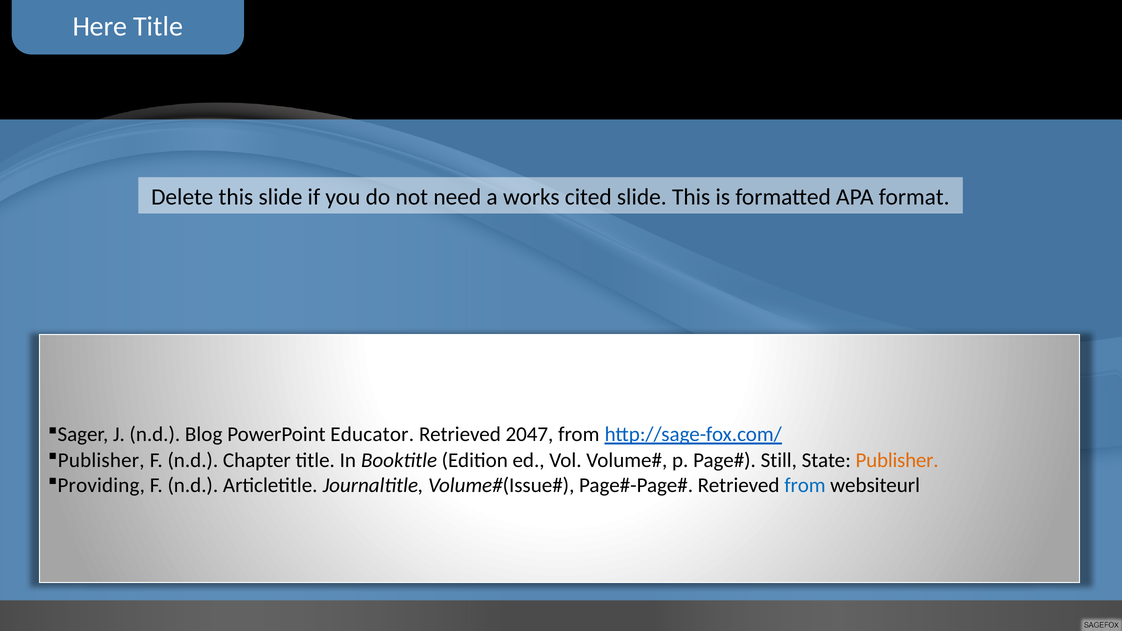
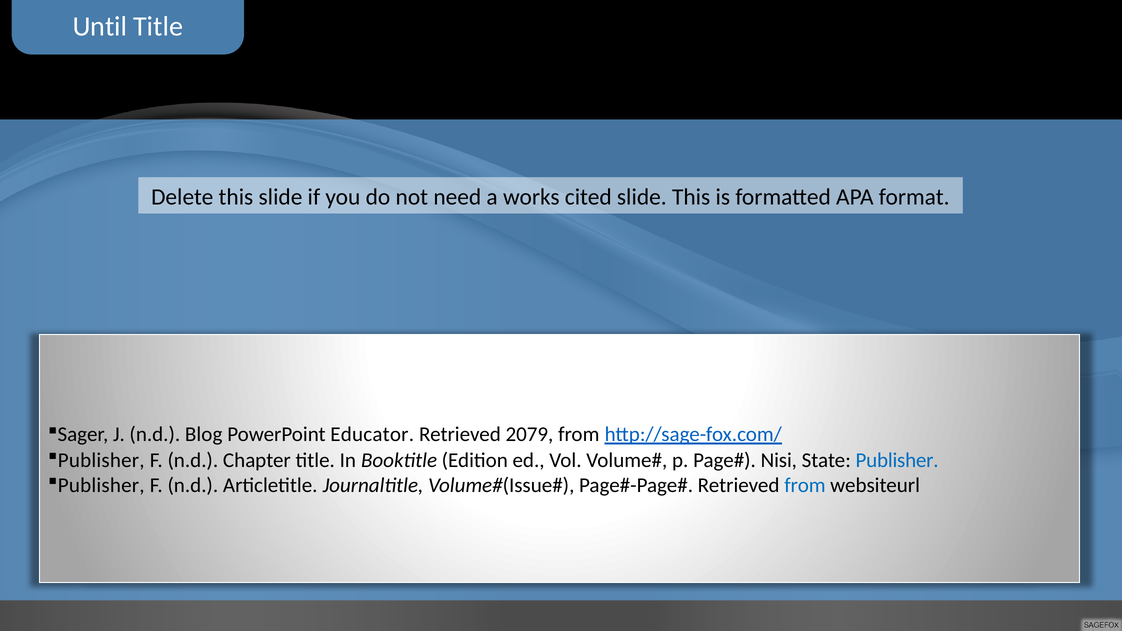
Here: Here -> Until
2047: 2047 -> 2079
Still: Still -> Nisi
Publisher at (897, 460) colour: orange -> blue
Providing at (101, 486): Providing -> Publisher
